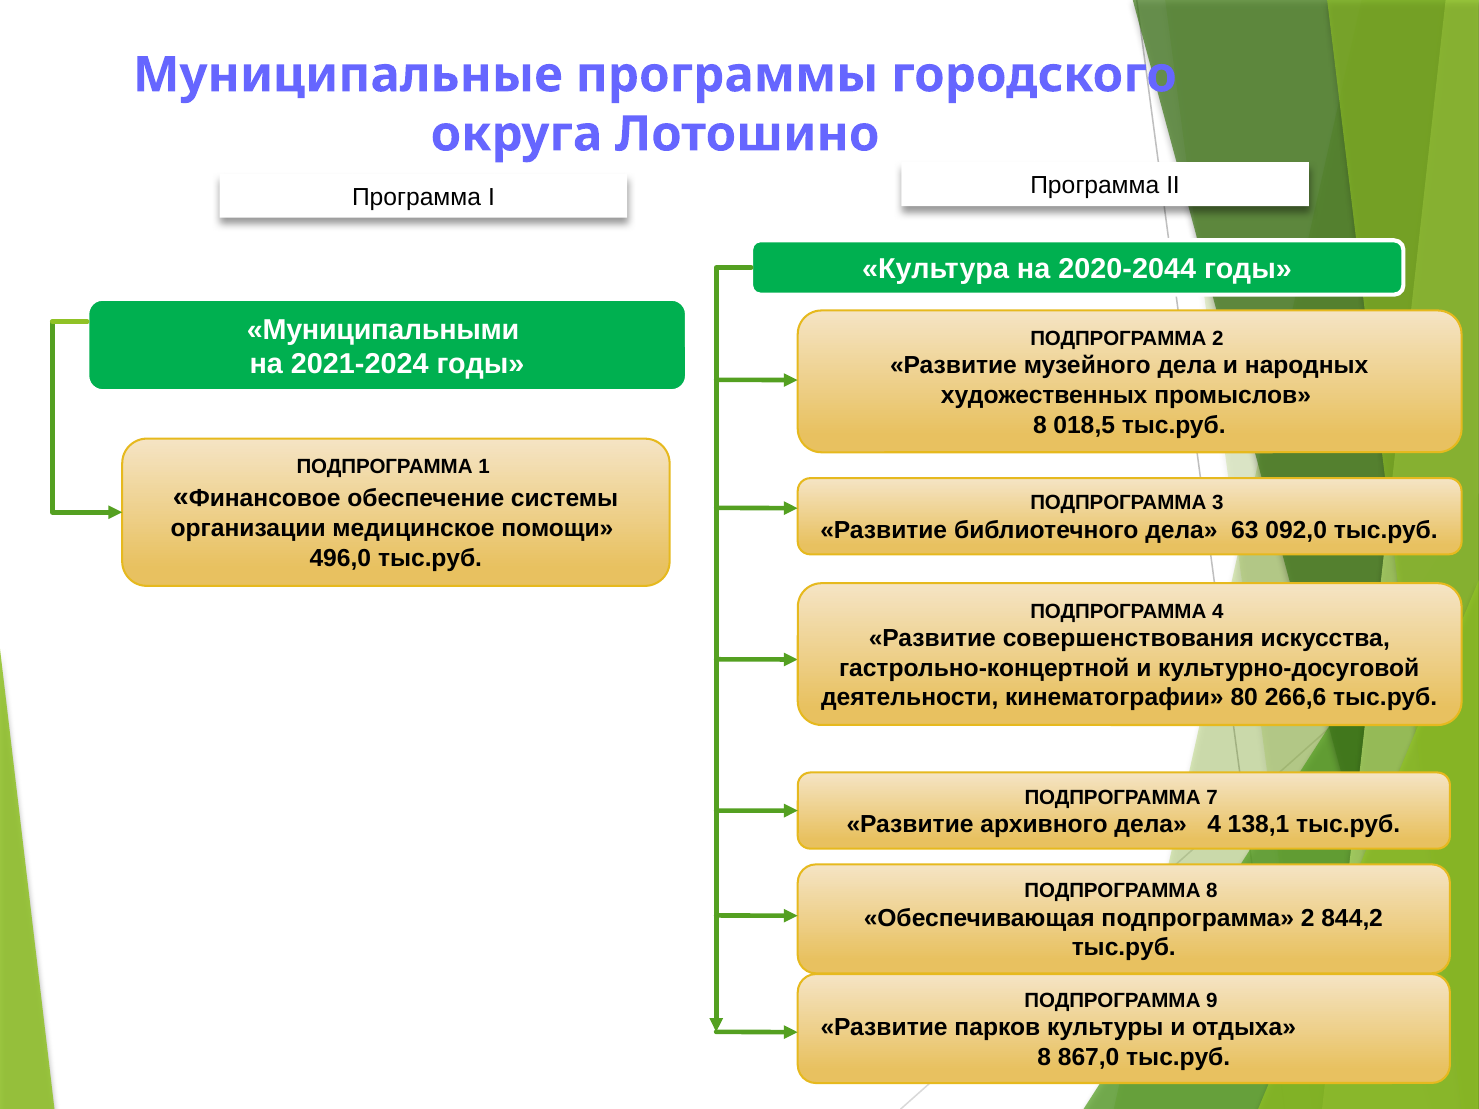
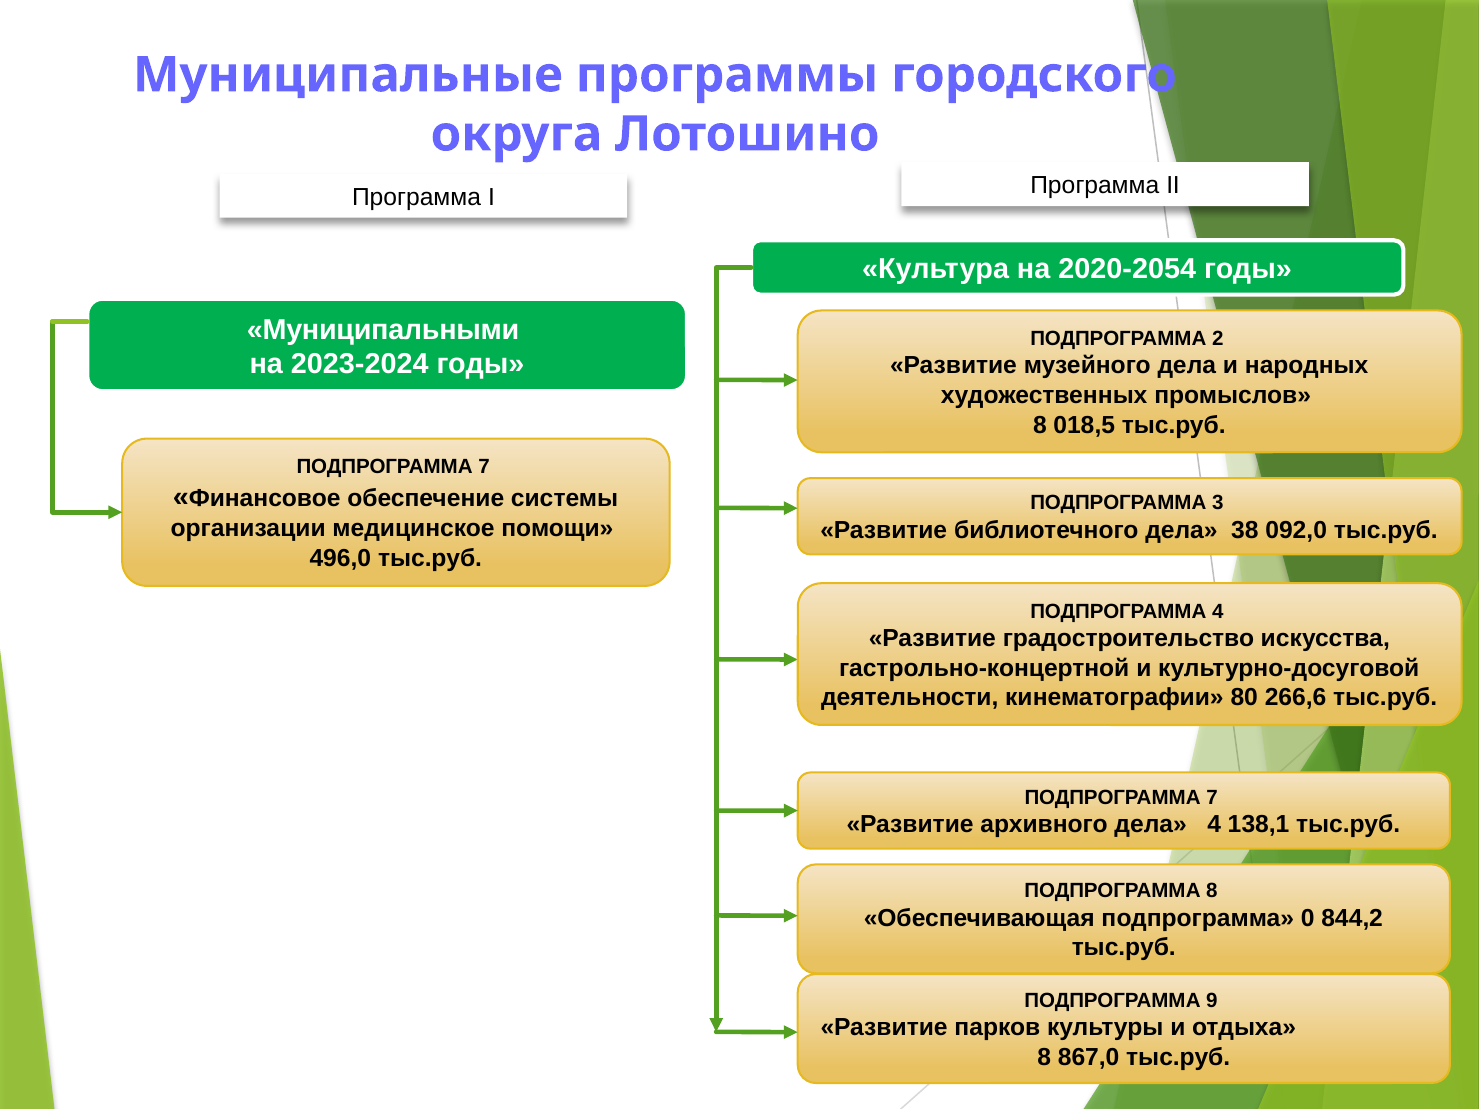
2020-2044: 2020-2044 -> 2020-2054
2021-2024: 2021-2024 -> 2023-2024
1 at (484, 467): 1 -> 7
63: 63 -> 38
совершенствования: совершенствования -> градостроительство
Обеспечивающая подпрограмма 2: 2 -> 0
